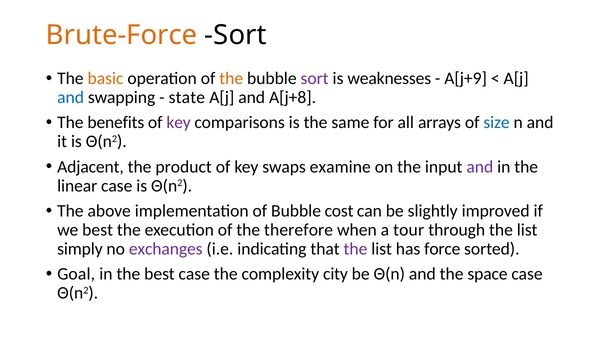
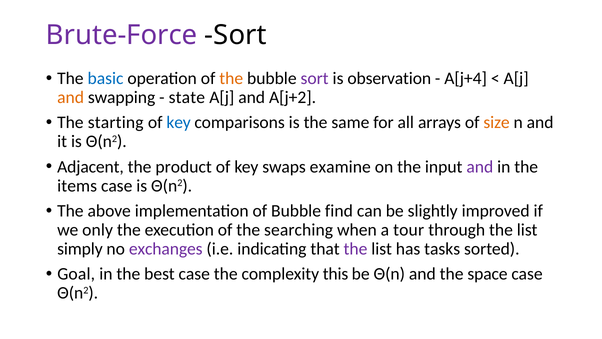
Brute-Force colour: orange -> purple
basic colour: orange -> blue
weaknesses: weaknesses -> observation
A[j+9: A[j+9 -> A[j+4
and at (71, 97) colour: blue -> orange
A[j+8: A[j+8 -> A[j+2
benefits: benefits -> starting
key at (179, 122) colour: purple -> blue
size colour: blue -> orange
linear: linear -> items
cost: cost -> find
we best: best -> only
therefore: therefore -> searching
force: force -> tasks
city: city -> this
